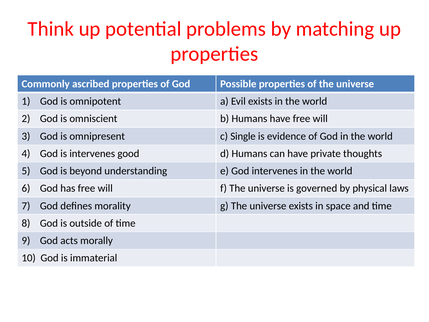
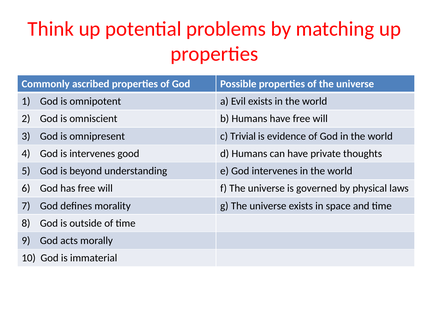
Single: Single -> Trivial
